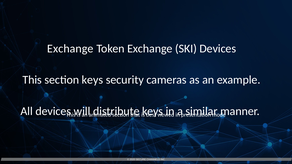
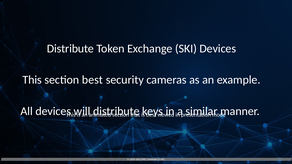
Exchange at (70, 49): Exchange -> Distribute
section keys: keys -> best
